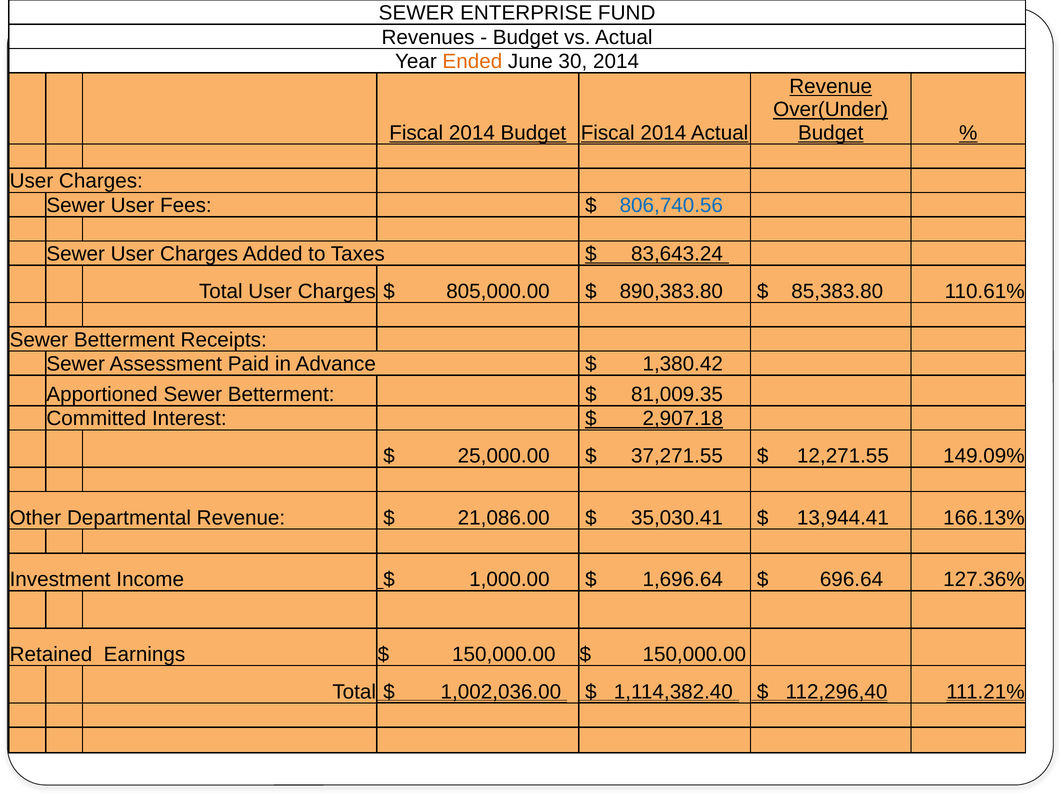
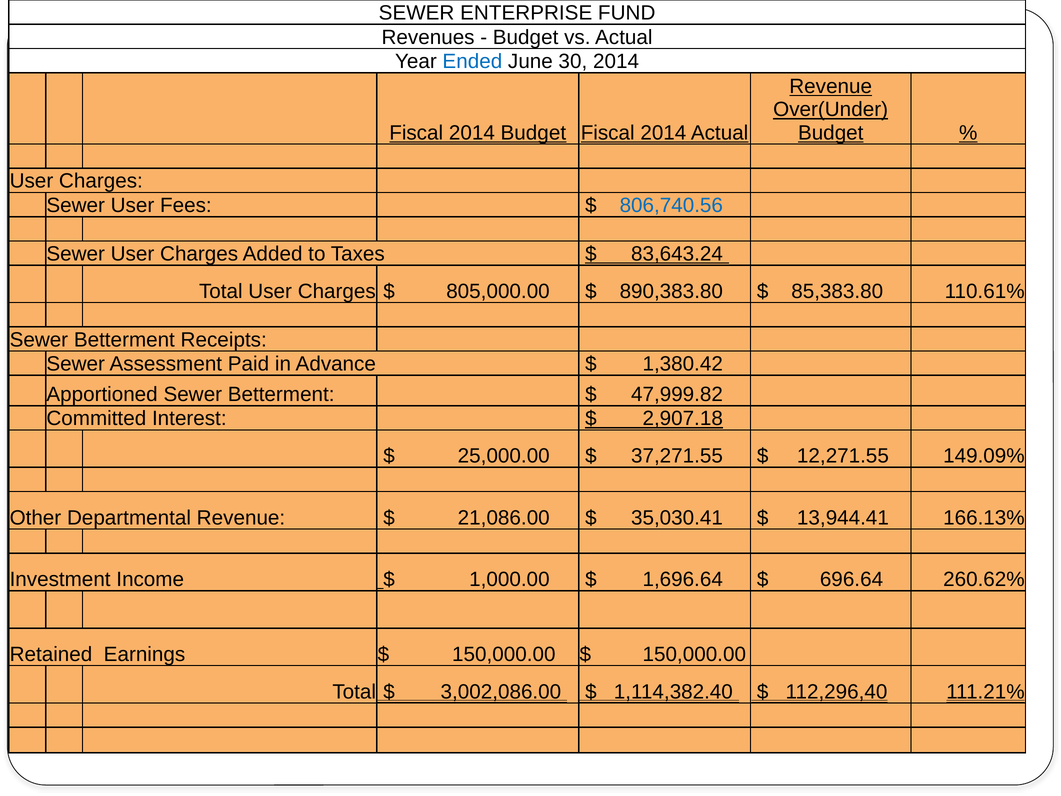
Ended colour: orange -> blue
81,009.35: 81,009.35 -> 47,999.82
127.36%: 127.36% -> 260.62%
1,002,036.00: 1,002,036.00 -> 3,002,086.00
